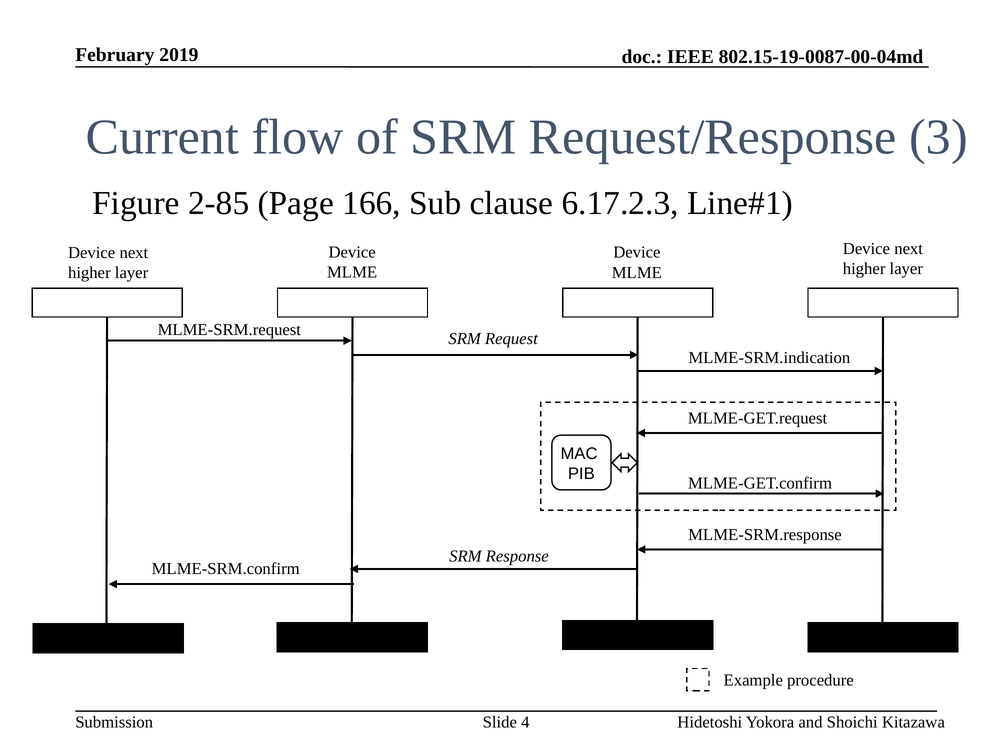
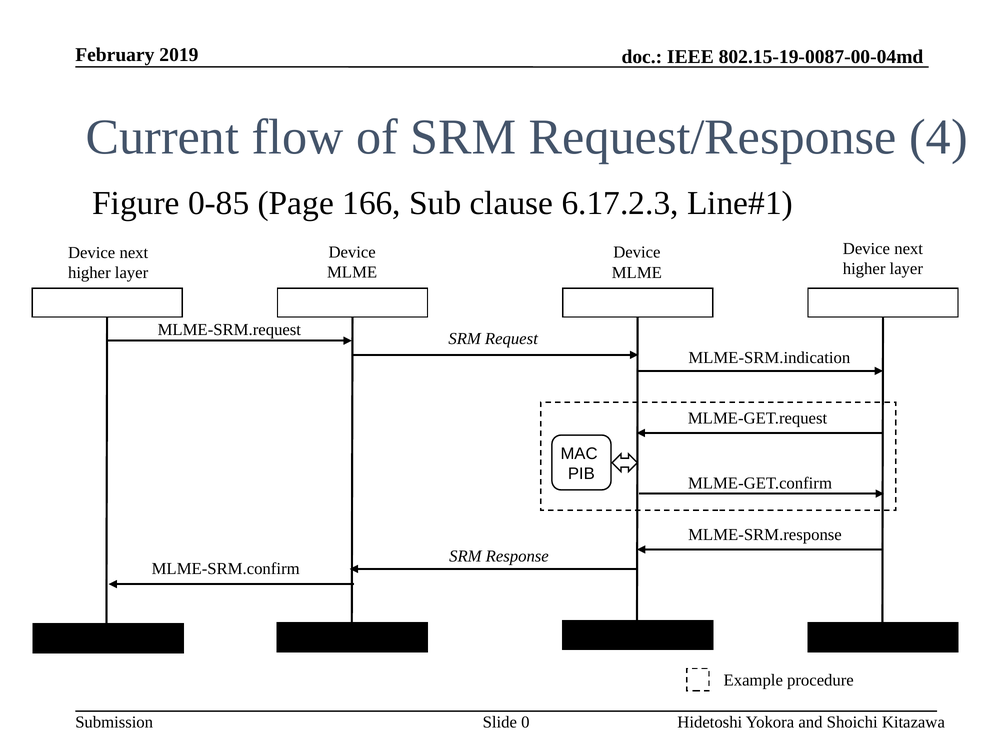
3: 3 -> 4
2-85: 2-85 -> 0-85
4: 4 -> 0
